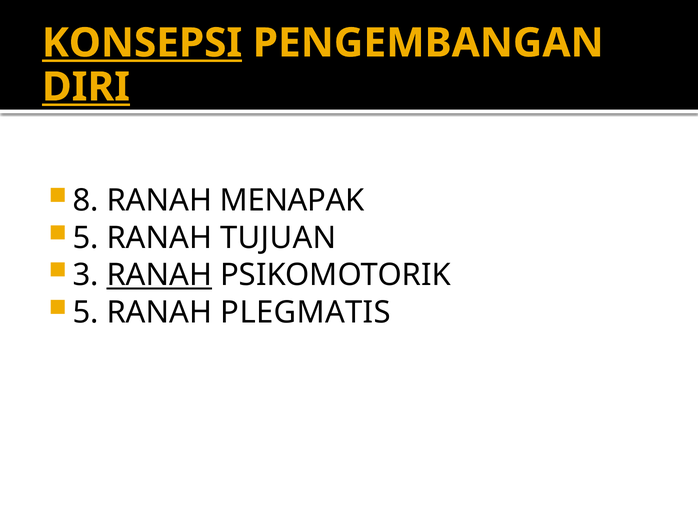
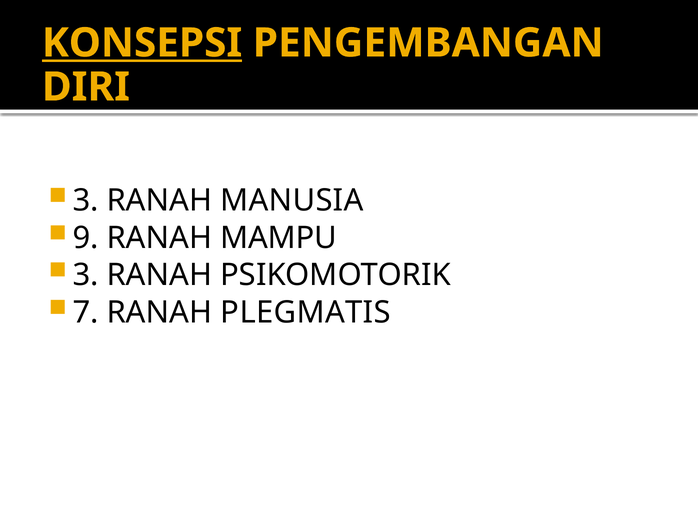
DIRI underline: present -> none
8 at (86, 201): 8 -> 3
MENAPAK: MENAPAK -> MANUSIA
5 at (86, 238): 5 -> 9
TUJUAN: TUJUAN -> MAMPU
RANAH at (159, 275) underline: present -> none
5 at (86, 312): 5 -> 7
